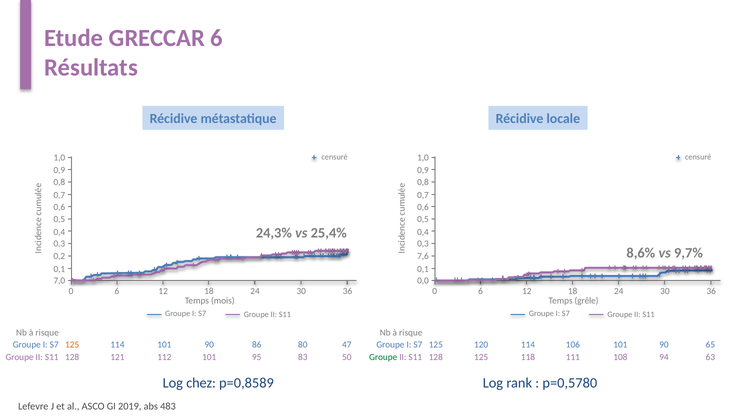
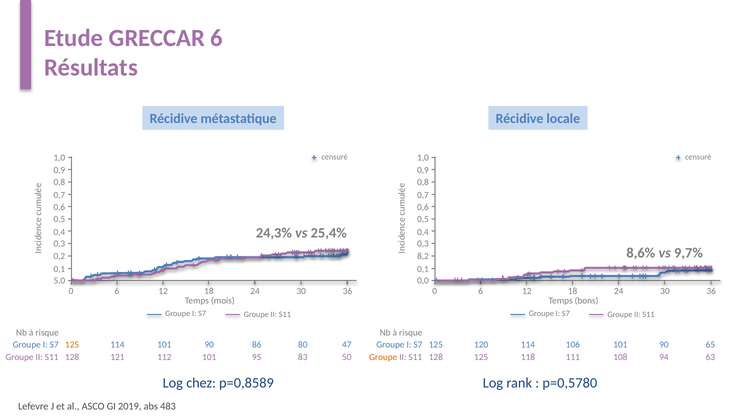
7,6: 7,6 -> 8,2
7,0: 7,0 -> 5,0
grêle: grêle -> bons
Groupe at (383, 357) colour: green -> orange
